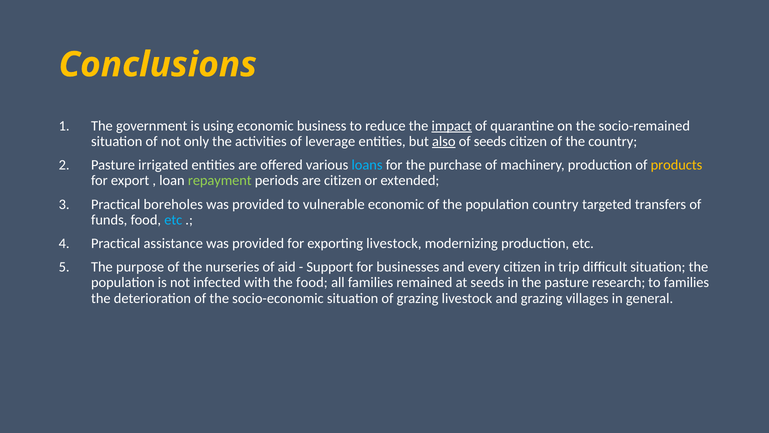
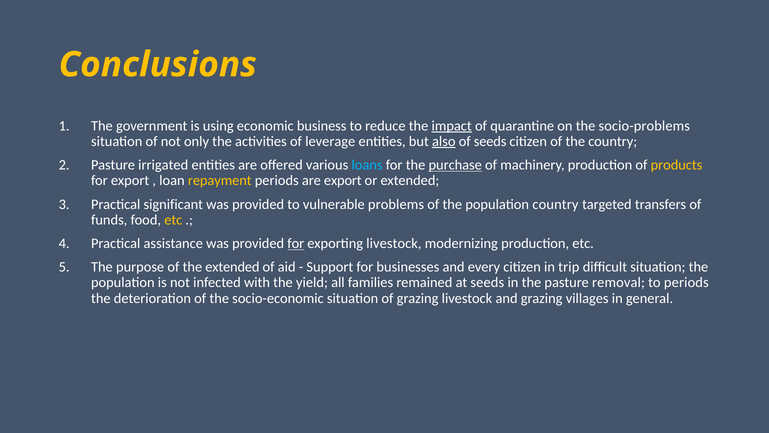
socio-remained: socio-remained -> socio-problems
purchase underline: none -> present
repayment colour: light green -> yellow
are citizen: citizen -> export
boreholes: boreholes -> significant
vulnerable economic: economic -> problems
etc at (173, 220) colour: light blue -> yellow
for at (296, 243) underline: none -> present
the nurseries: nurseries -> extended
the food: food -> yield
research: research -> removal
to families: families -> periods
